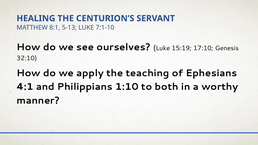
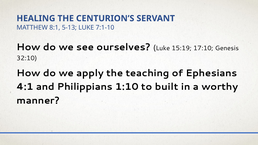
both: both -> built
